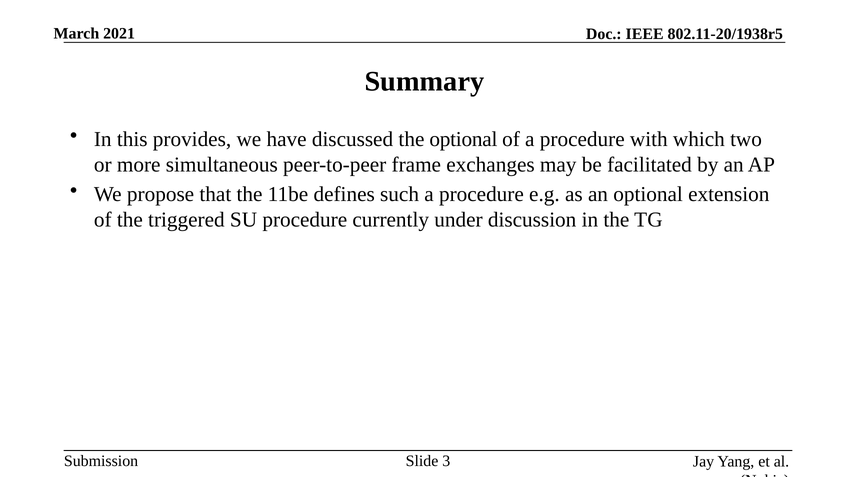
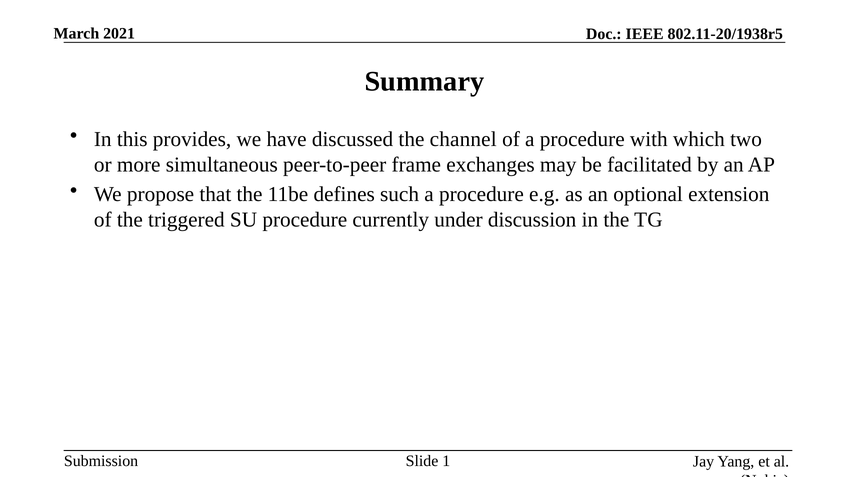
the optional: optional -> channel
3: 3 -> 1
